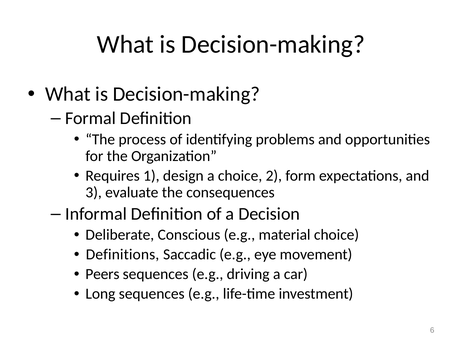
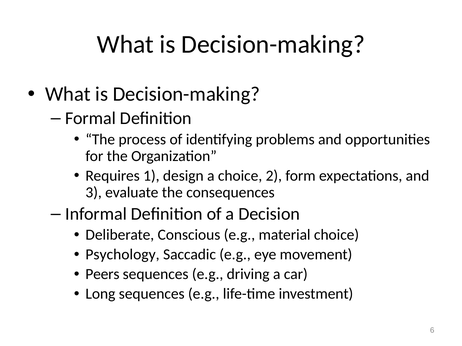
Definitions: Definitions -> Psychology
